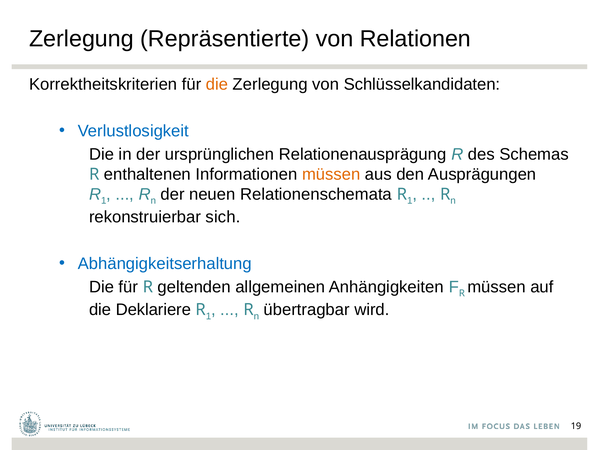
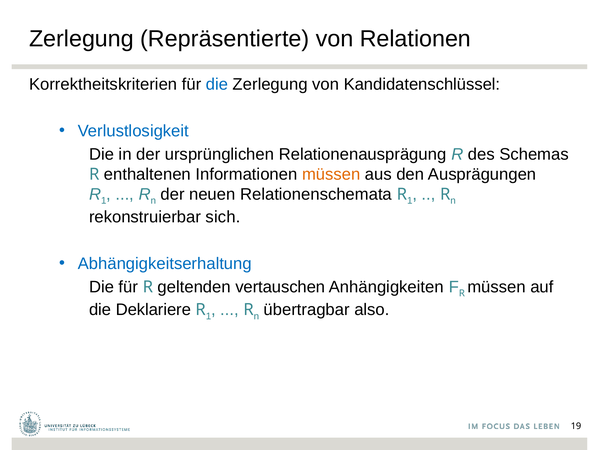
die at (217, 84) colour: orange -> blue
Schlüsselkandidaten: Schlüsselkandidaten -> Kandidatenschlüssel
allgemeinen: allgemeinen -> vertauschen
wird: wird -> also
